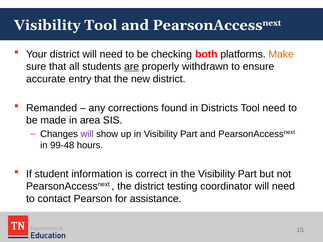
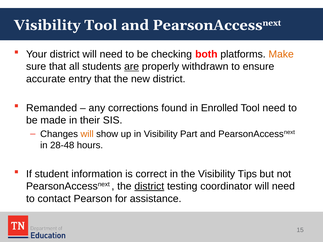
Districts: Districts -> Enrolled
area: area -> their
will at (87, 134) colour: purple -> orange
99-48: 99-48 -> 28-48
the Visibility Part: Part -> Tips
district at (149, 186) underline: none -> present
